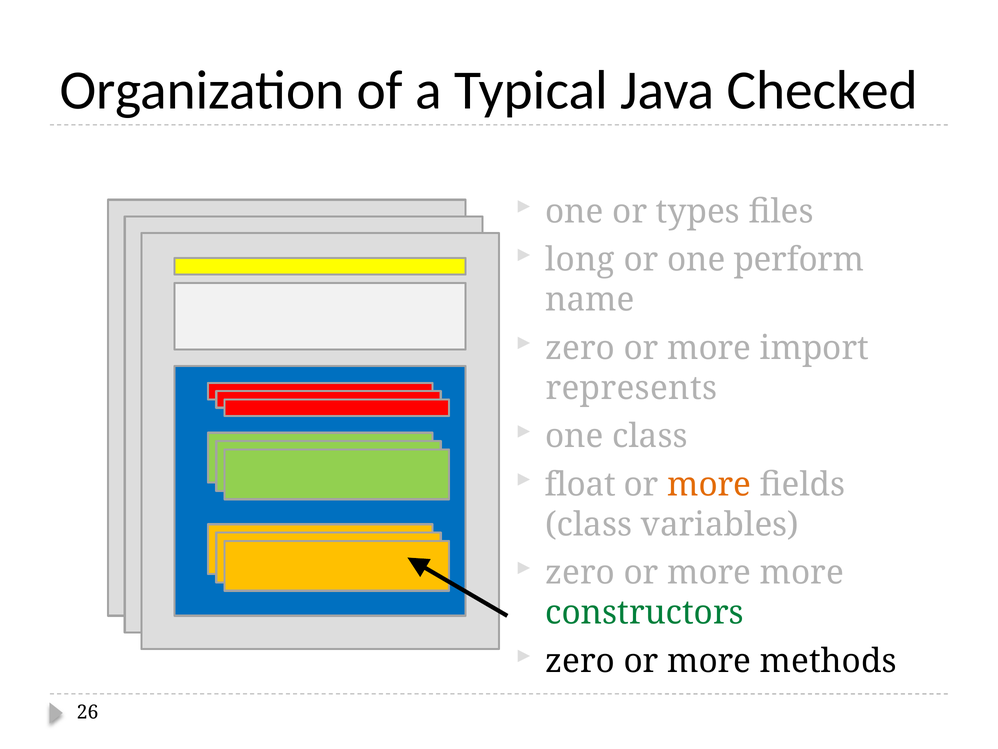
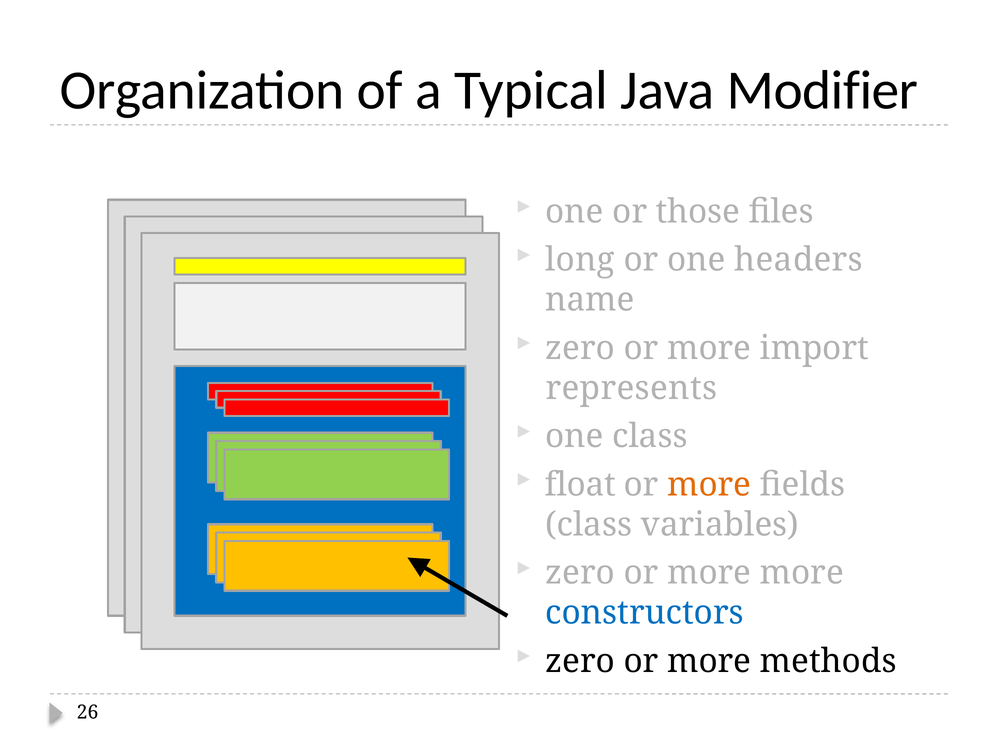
Checked: Checked -> Modifier
types: types -> those
perform: perform -> headers
constructors colour: green -> blue
